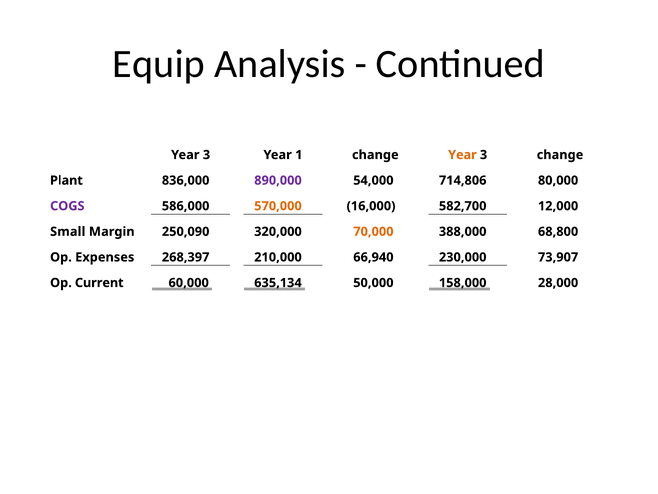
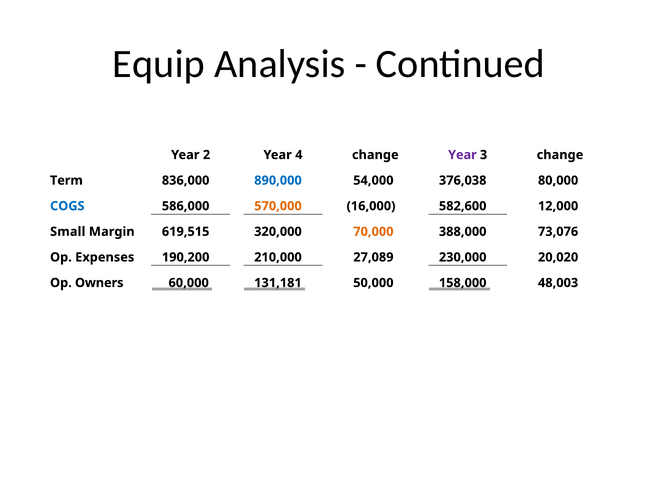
3 at (207, 155): 3 -> 2
1: 1 -> 4
Year at (462, 155) colour: orange -> purple
Plant: Plant -> Term
890,000 colour: purple -> blue
714,806: 714,806 -> 376,038
COGS colour: purple -> blue
582,700: 582,700 -> 582,600
250,090: 250,090 -> 619,515
68,800: 68,800 -> 73,076
268,397: 268,397 -> 190,200
66,940: 66,940 -> 27,089
73,907: 73,907 -> 20,020
Current: Current -> Owners
635,134: 635,134 -> 131,181
28,000: 28,000 -> 48,003
